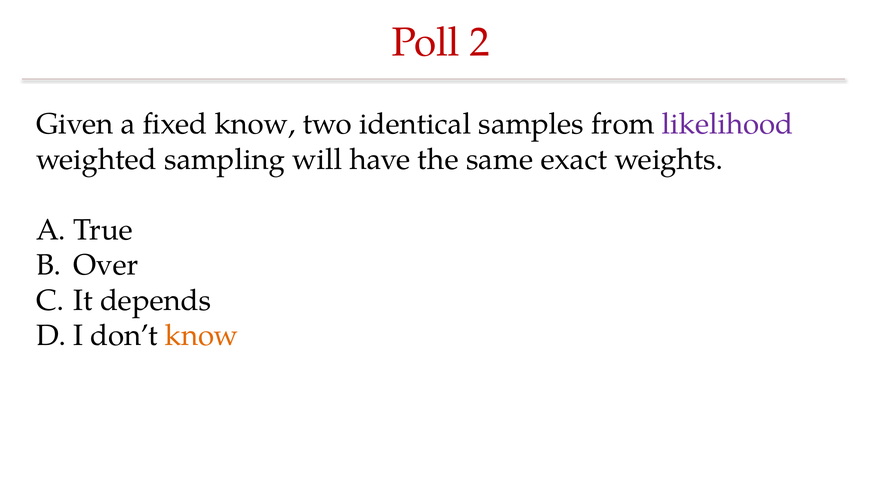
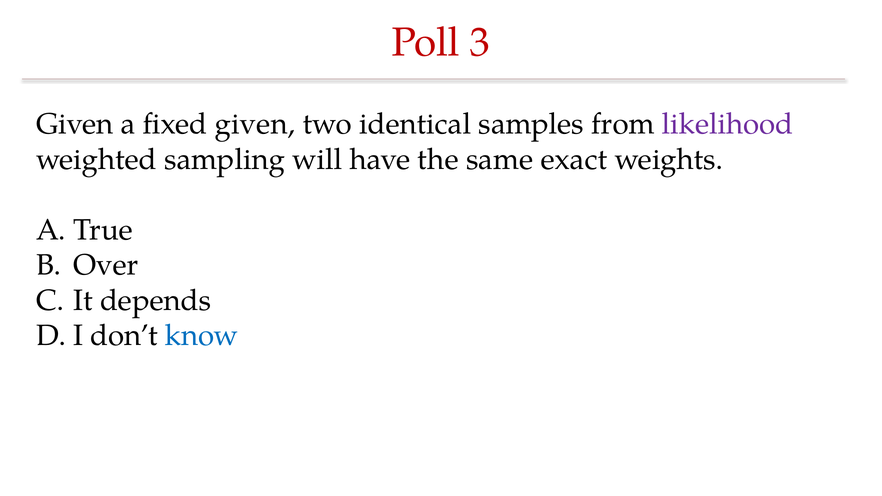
2: 2 -> 3
fixed know: know -> given
know at (202, 336) colour: orange -> blue
